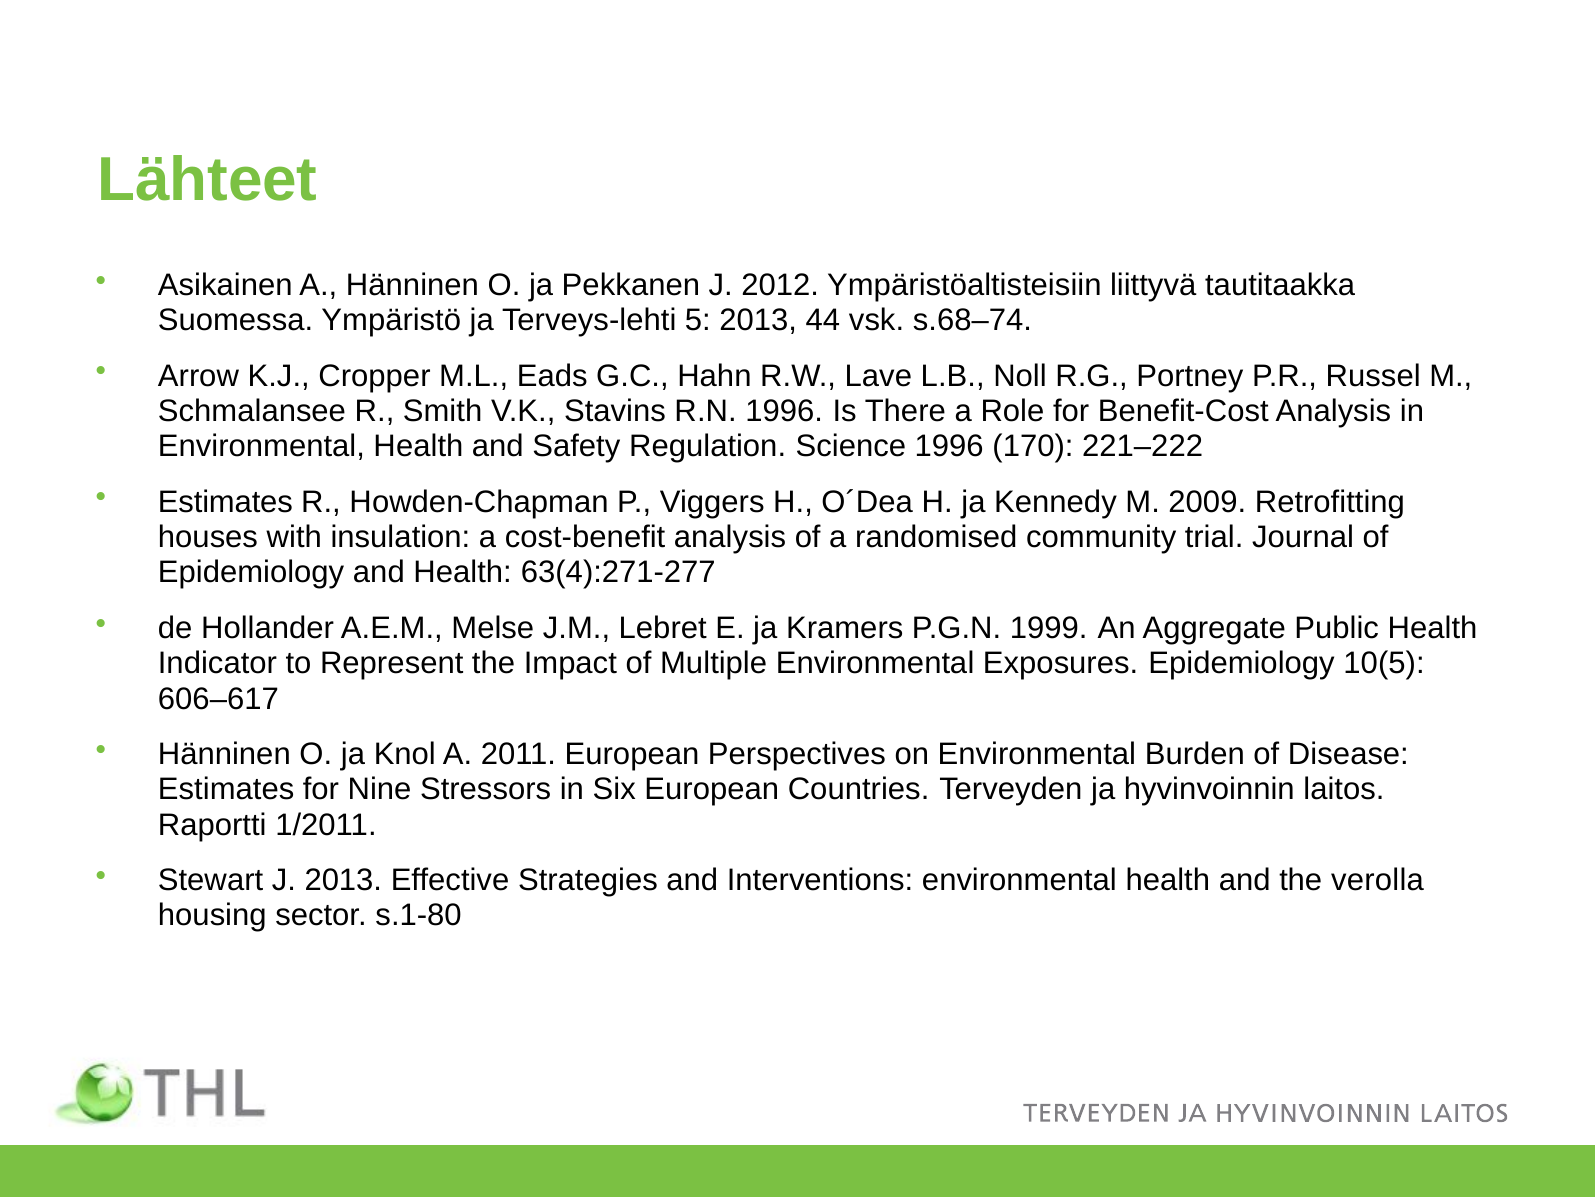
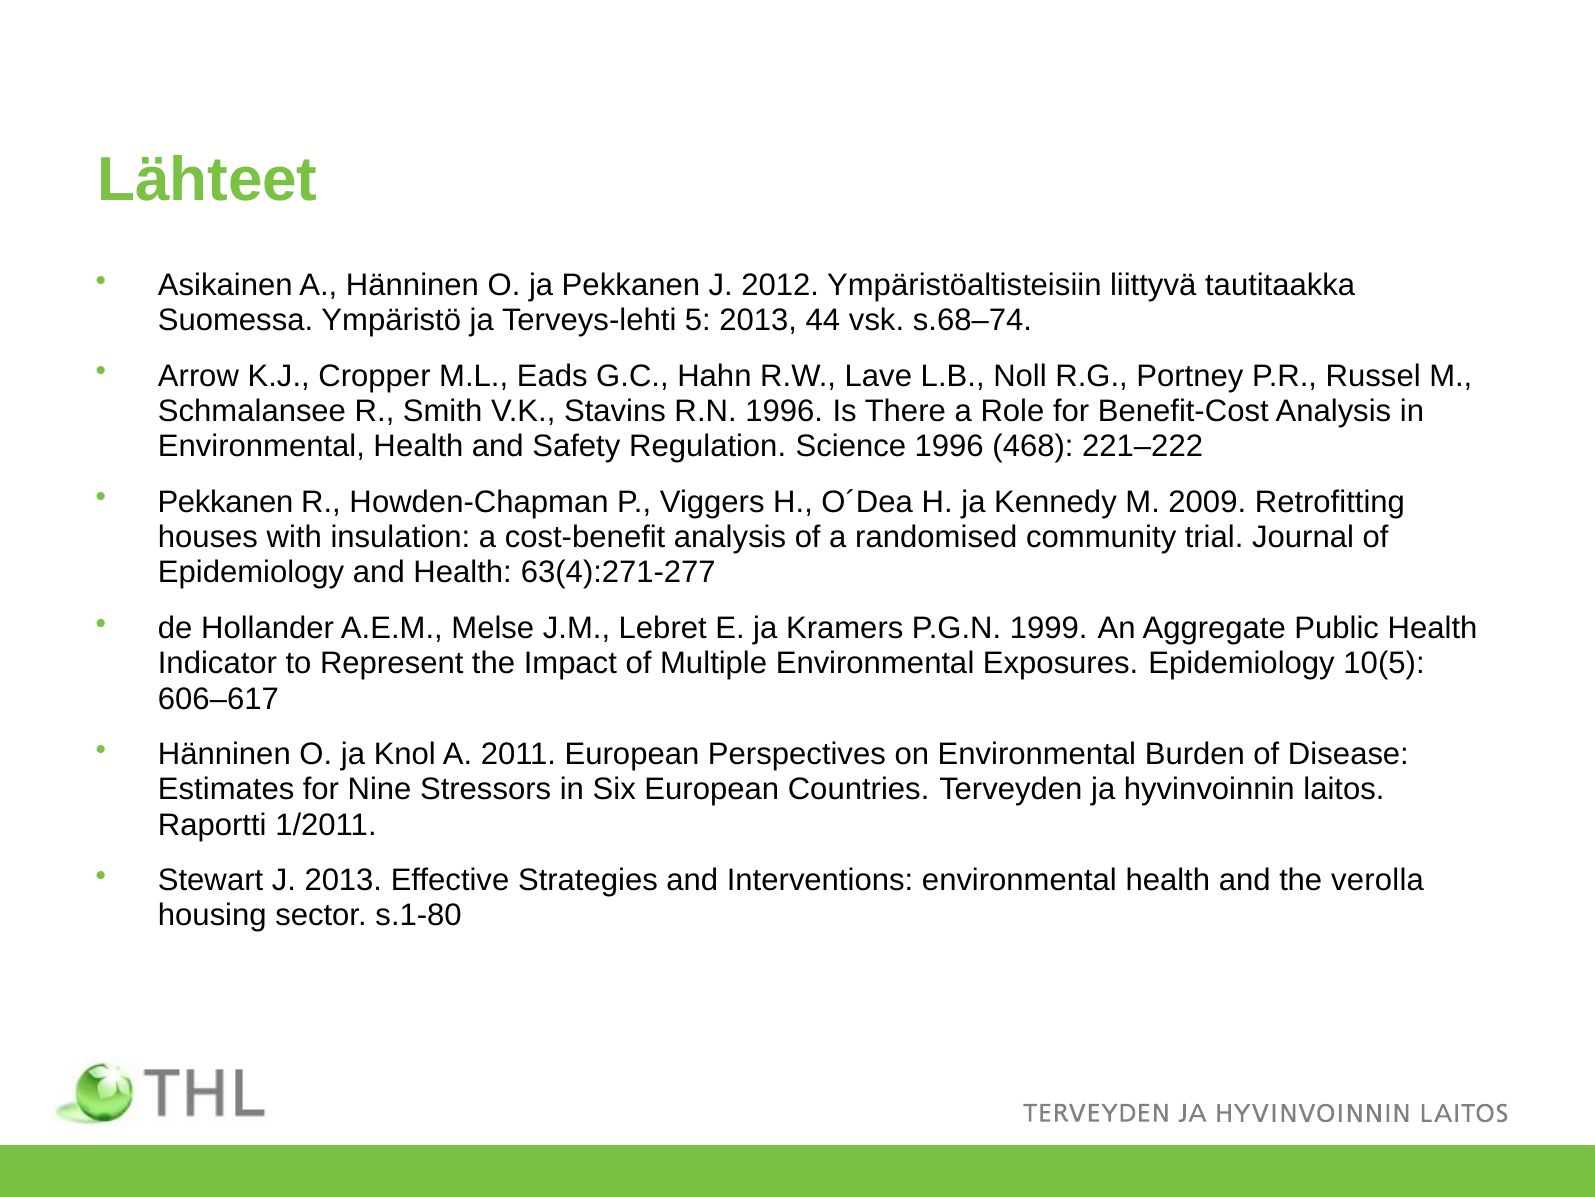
170: 170 -> 468
Estimates at (225, 502): Estimates -> Pekkanen
